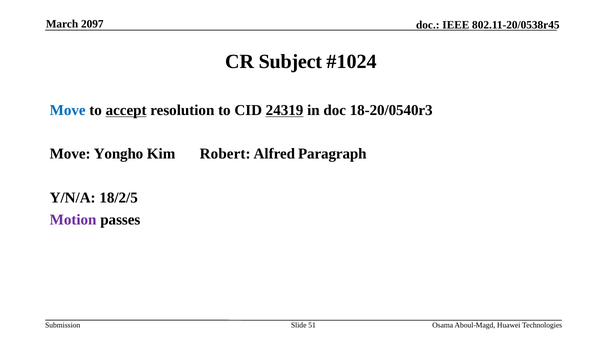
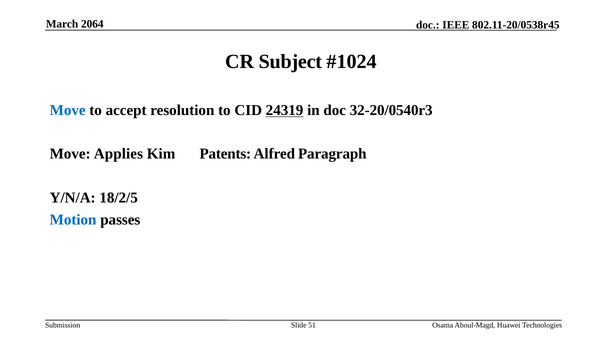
2097: 2097 -> 2064
accept underline: present -> none
18-20/0540r3: 18-20/0540r3 -> 32-20/0540r3
Yongho: Yongho -> Applies
Robert: Robert -> Patents
Motion colour: purple -> blue
